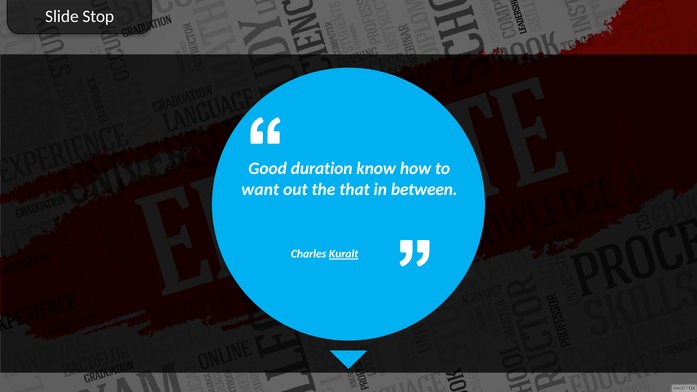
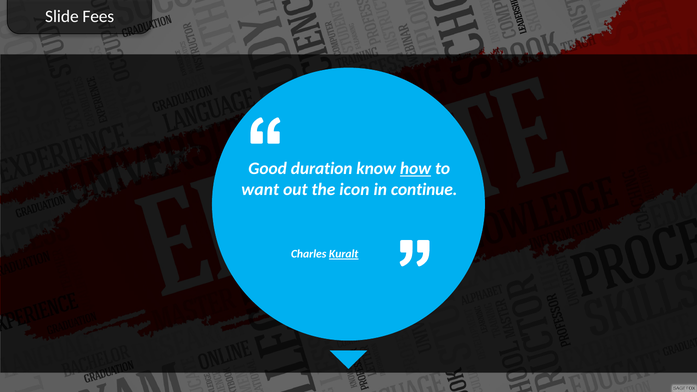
Stop: Stop -> Fees
how underline: none -> present
that: that -> icon
between: between -> continue
